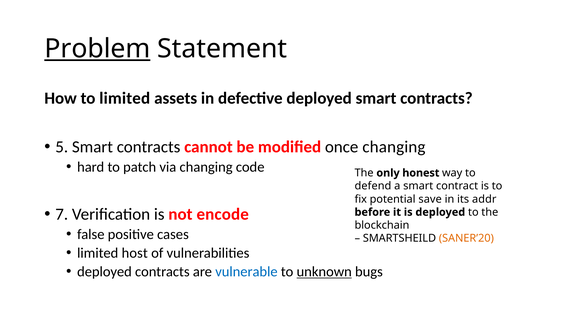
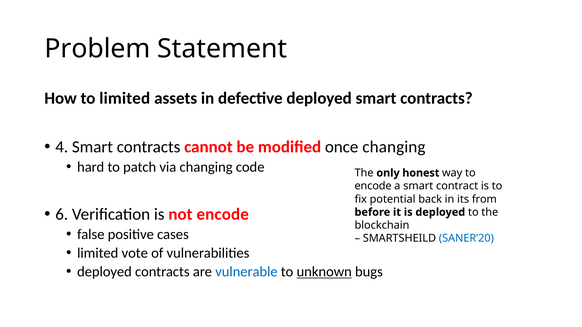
Problem underline: present -> none
5: 5 -> 4
defend at (373, 186): defend -> encode
save: save -> back
addr: addr -> from
7: 7 -> 6
SANER’20 colour: orange -> blue
host: host -> vote
